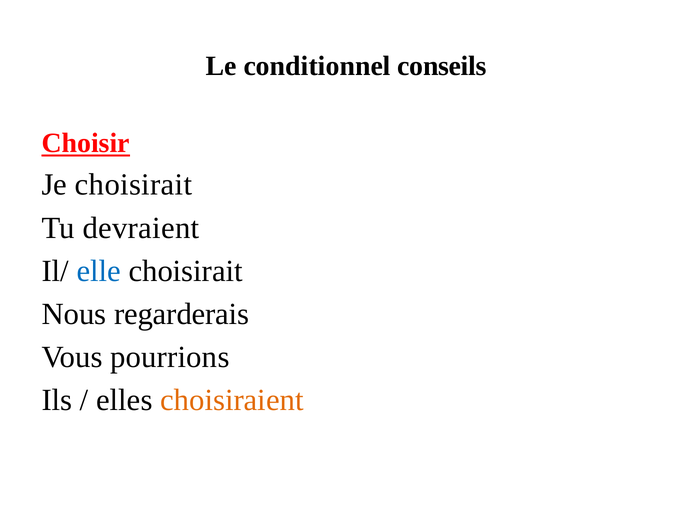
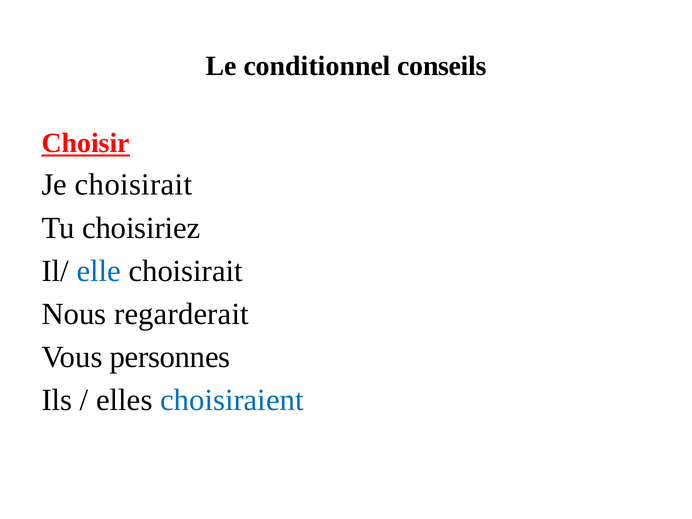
devraient: devraient -> choisiriez
regarderais: regarderais -> regarderait
pourrions: pourrions -> personnes
choisiraient colour: orange -> blue
